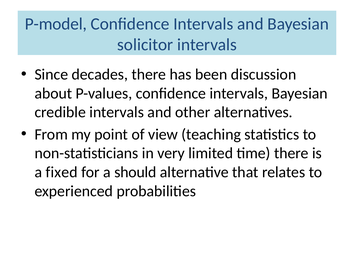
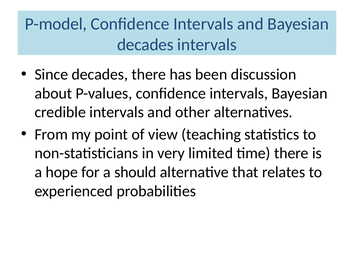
solicitor at (145, 45): solicitor -> decades
fixed: fixed -> hope
